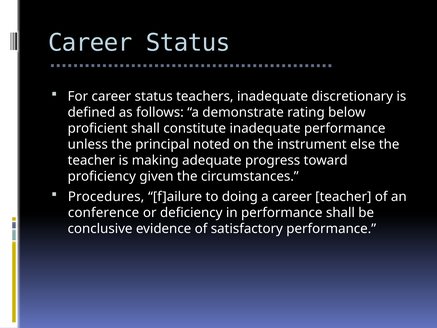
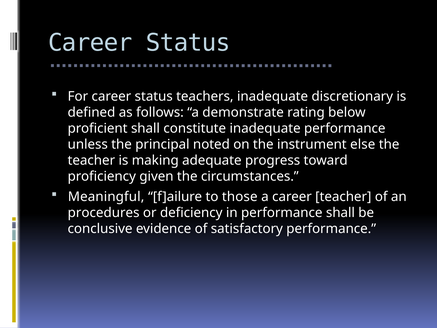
Procedures: Procedures -> Meaningful
doing: doing -> those
conference: conference -> procedures
